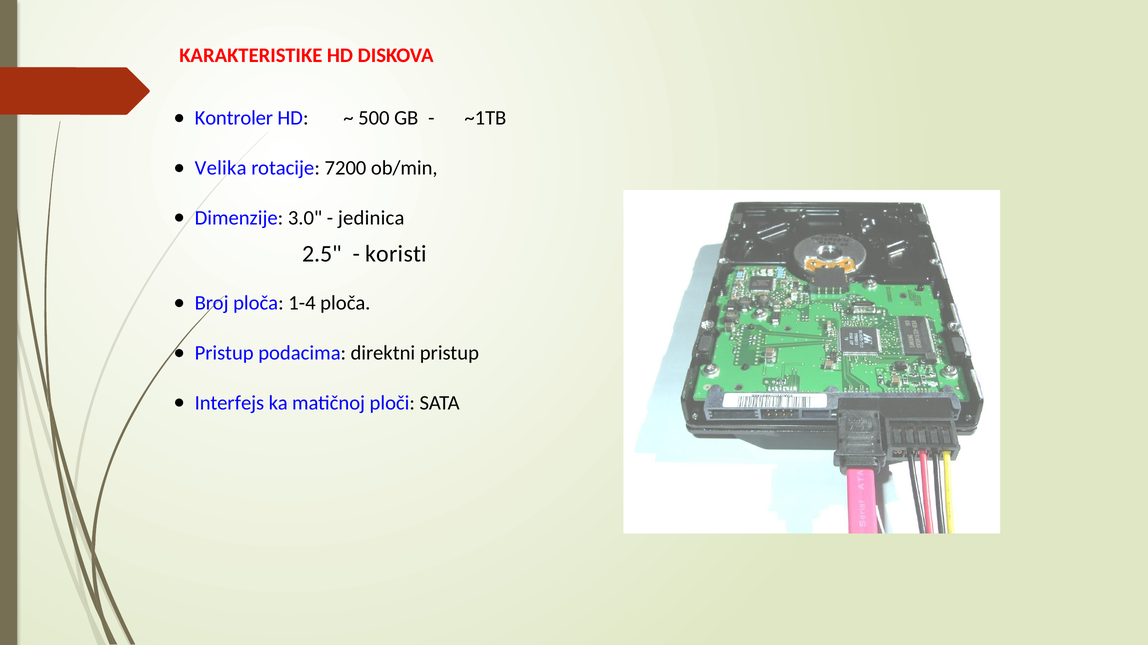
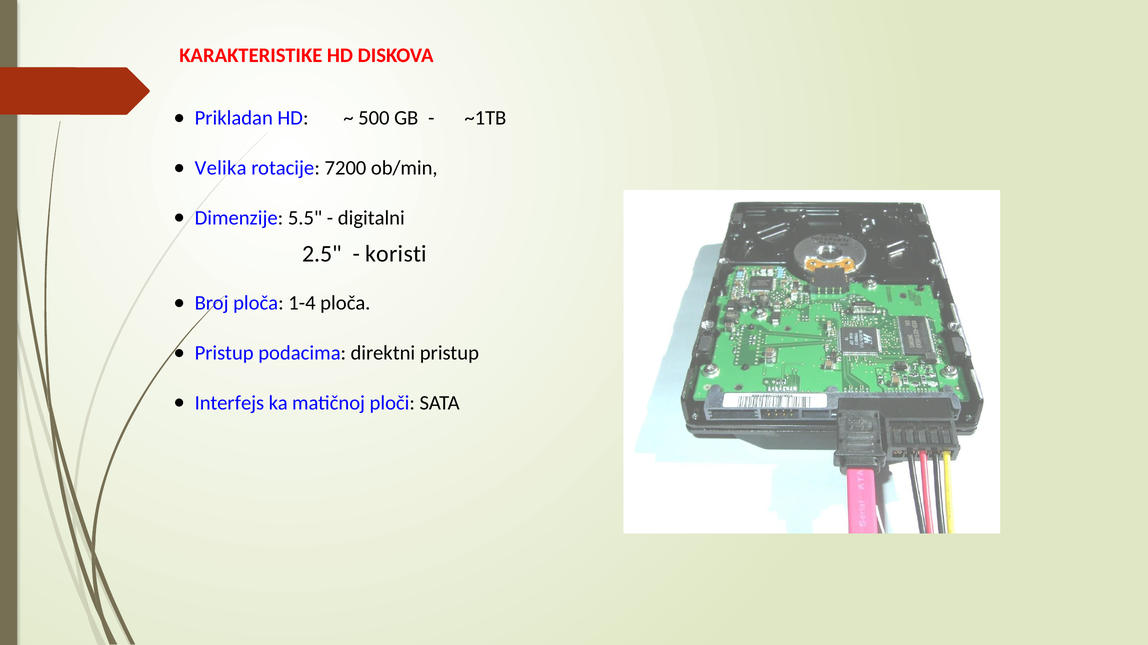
Kontroler: Kontroler -> Prikladan
3.0: 3.0 -> 5.5
jedinica: jedinica -> digitalni
